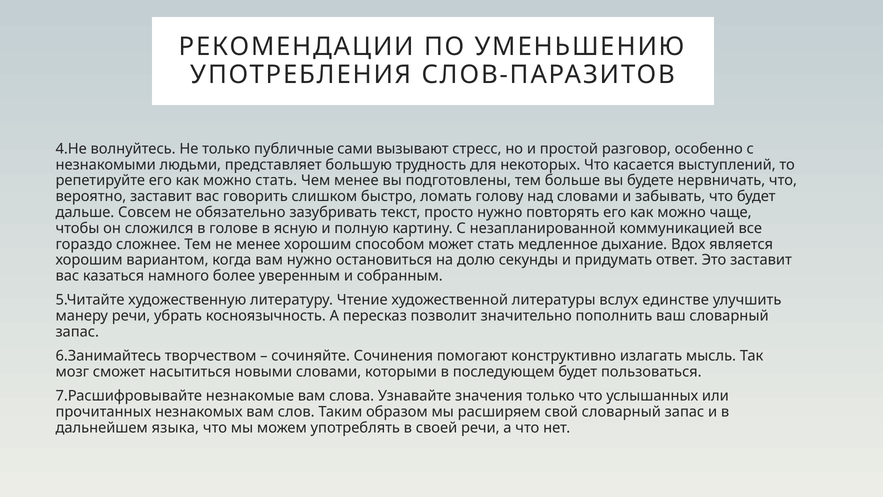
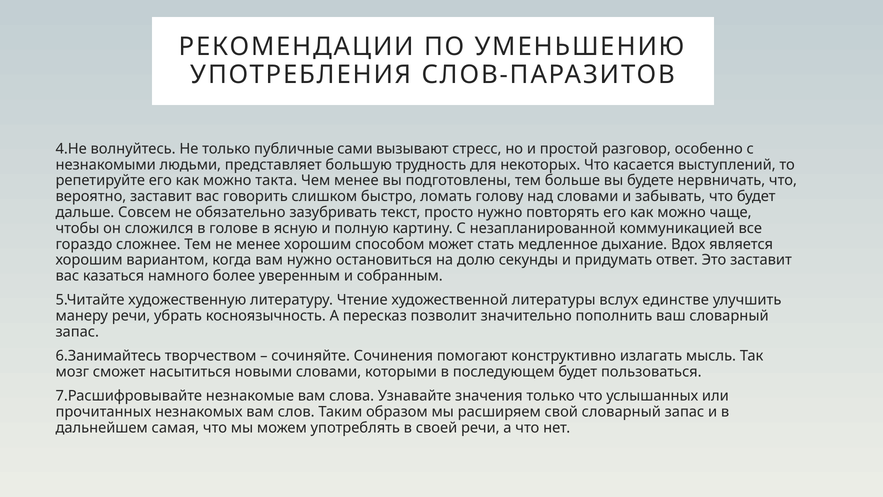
можно стать: стать -> такта
языка: языка -> самая
